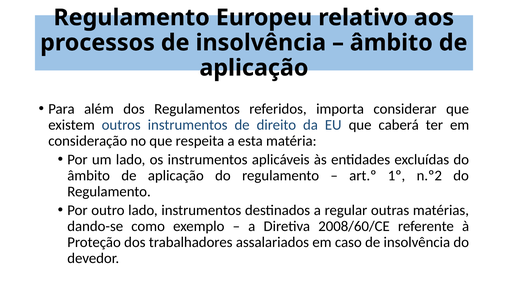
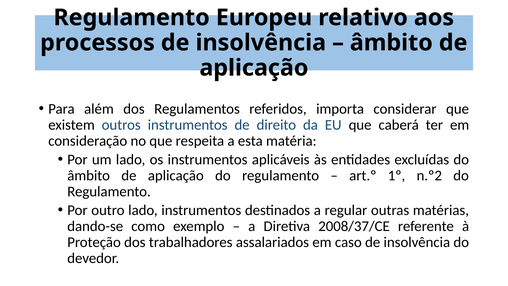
2008/60/CE: 2008/60/CE -> 2008/37/CE
